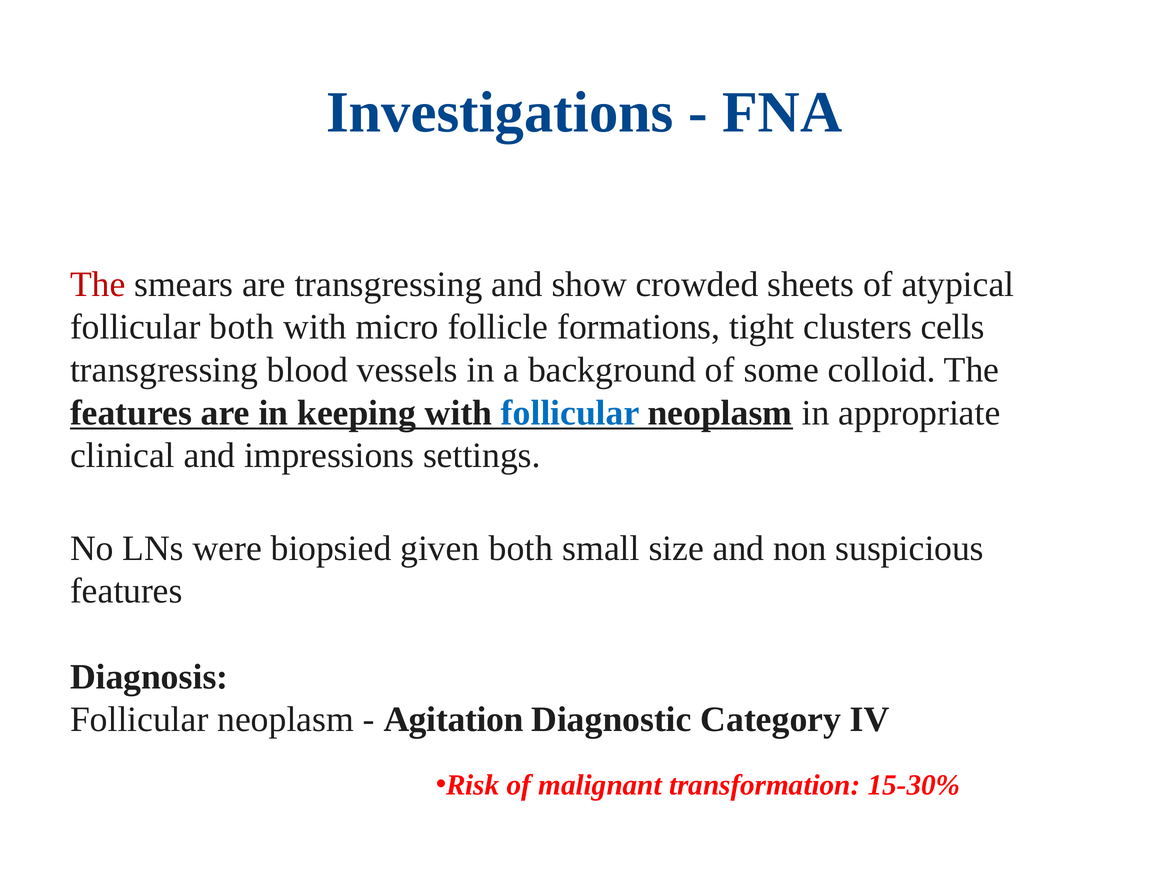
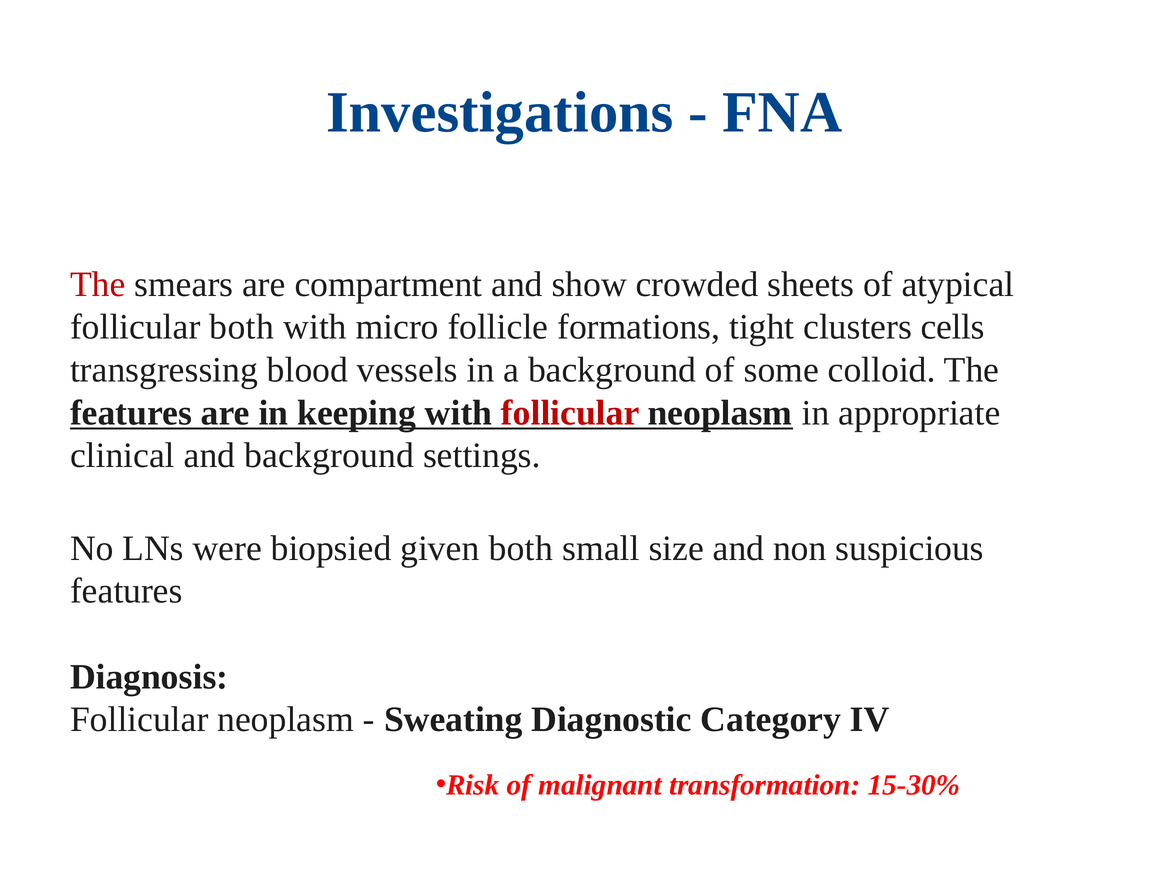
are transgressing: transgressing -> compartment
follicular at (570, 413) colour: blue -> red
and impressions: impressions -> background
Agitation: Agitation -> Sweating
